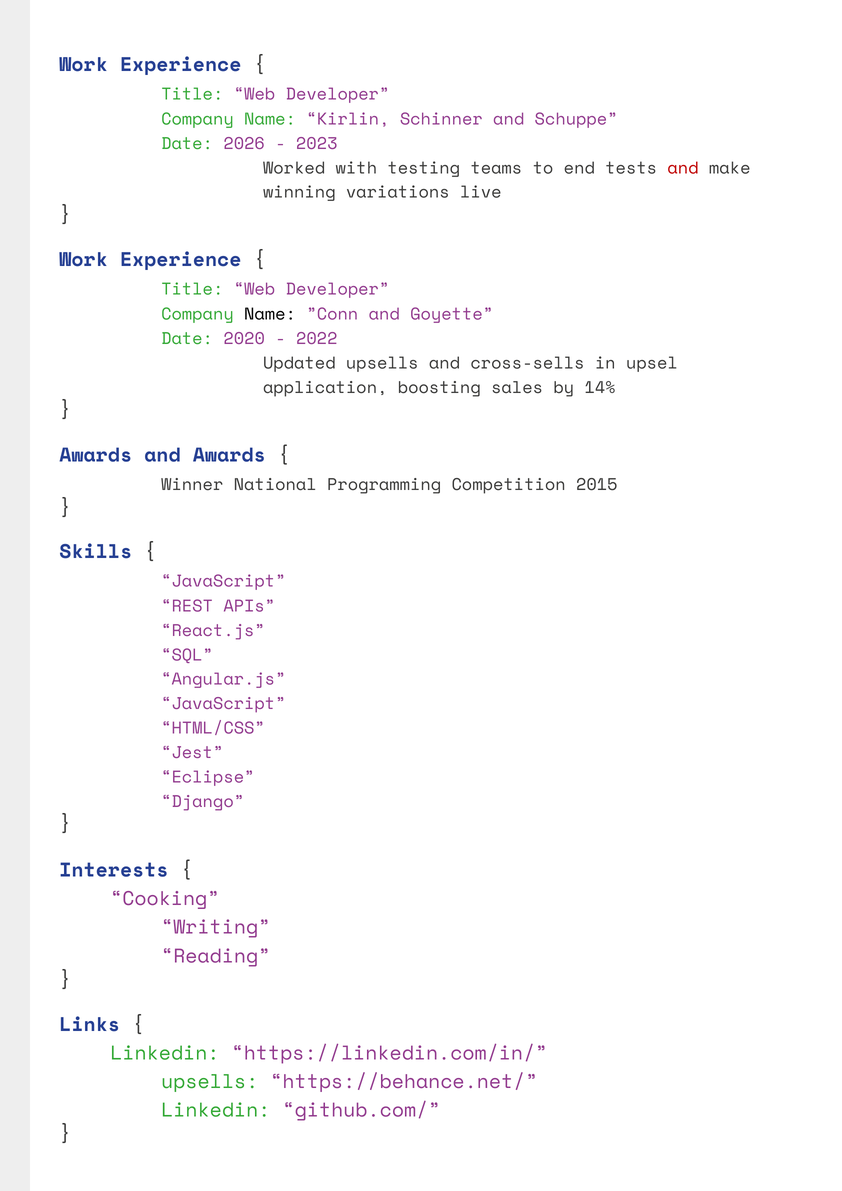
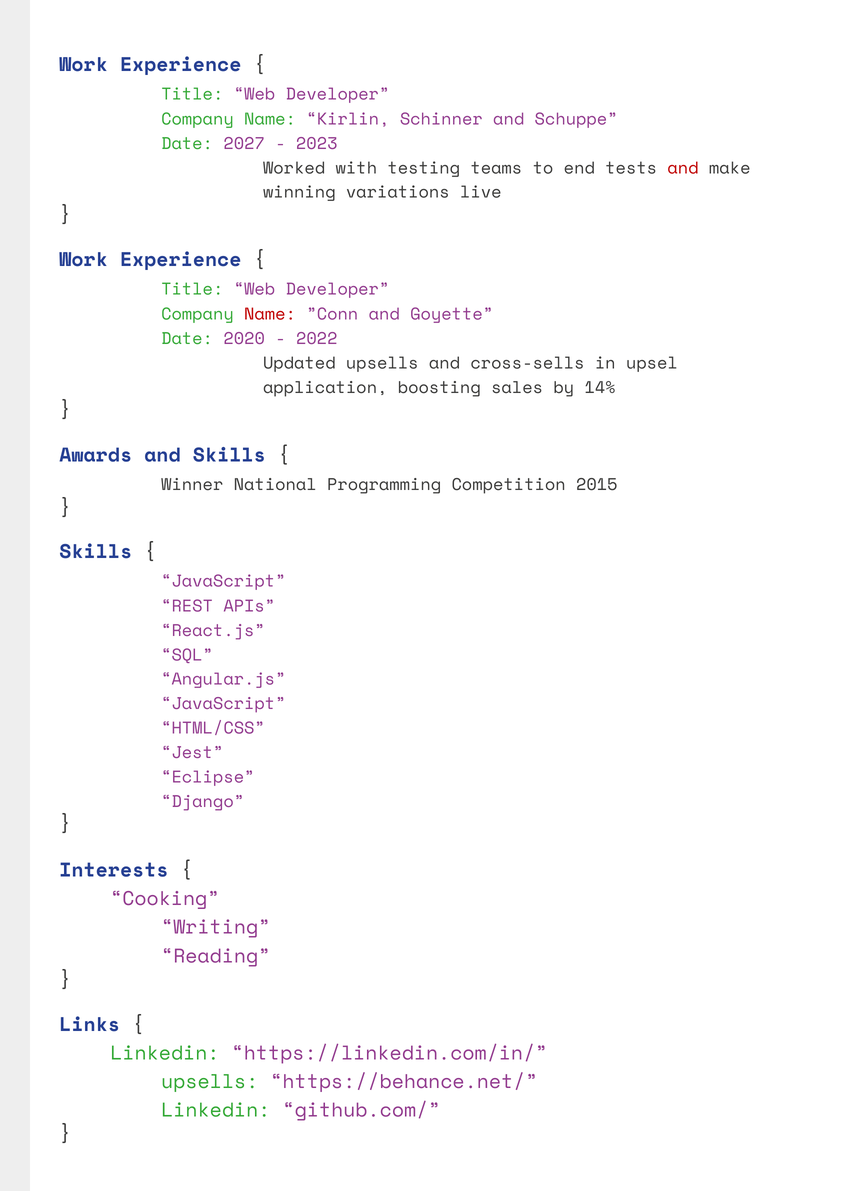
2026: 2026 -> 2027
Name at (270, 314) colour: black -> red
and Awards: Awards -> Skills
